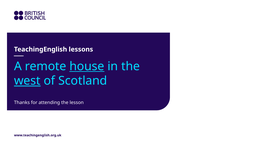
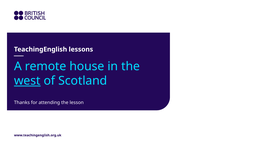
house underline: present -> none
